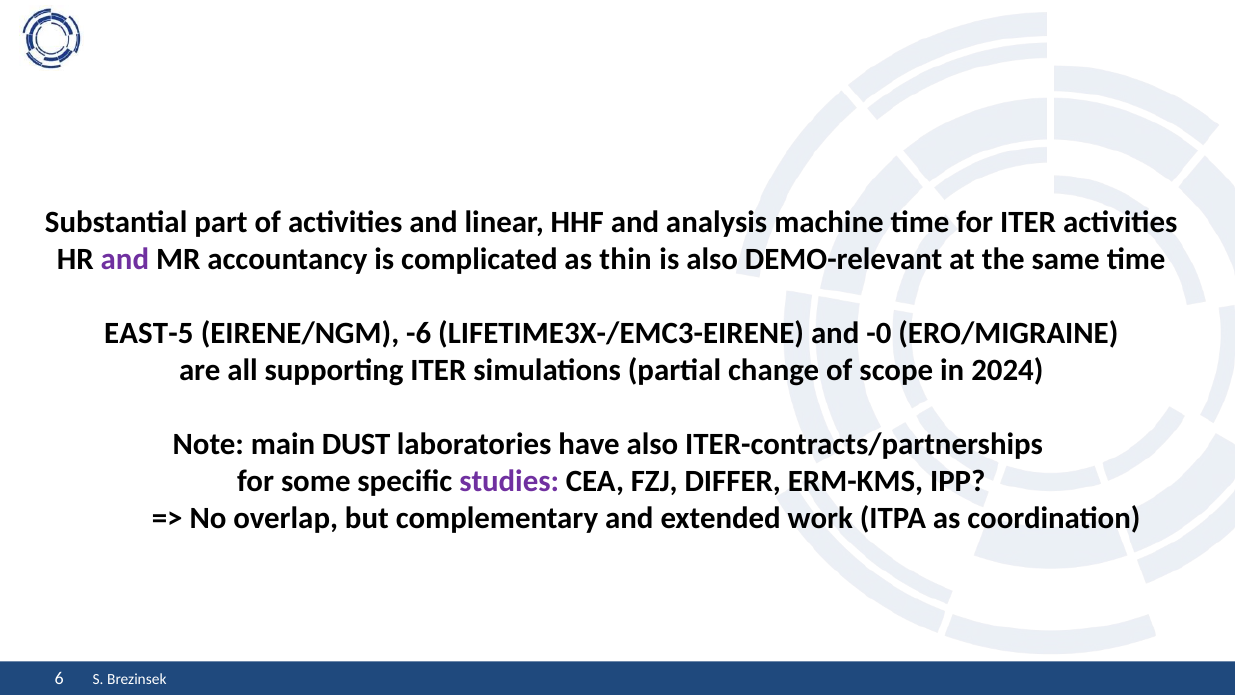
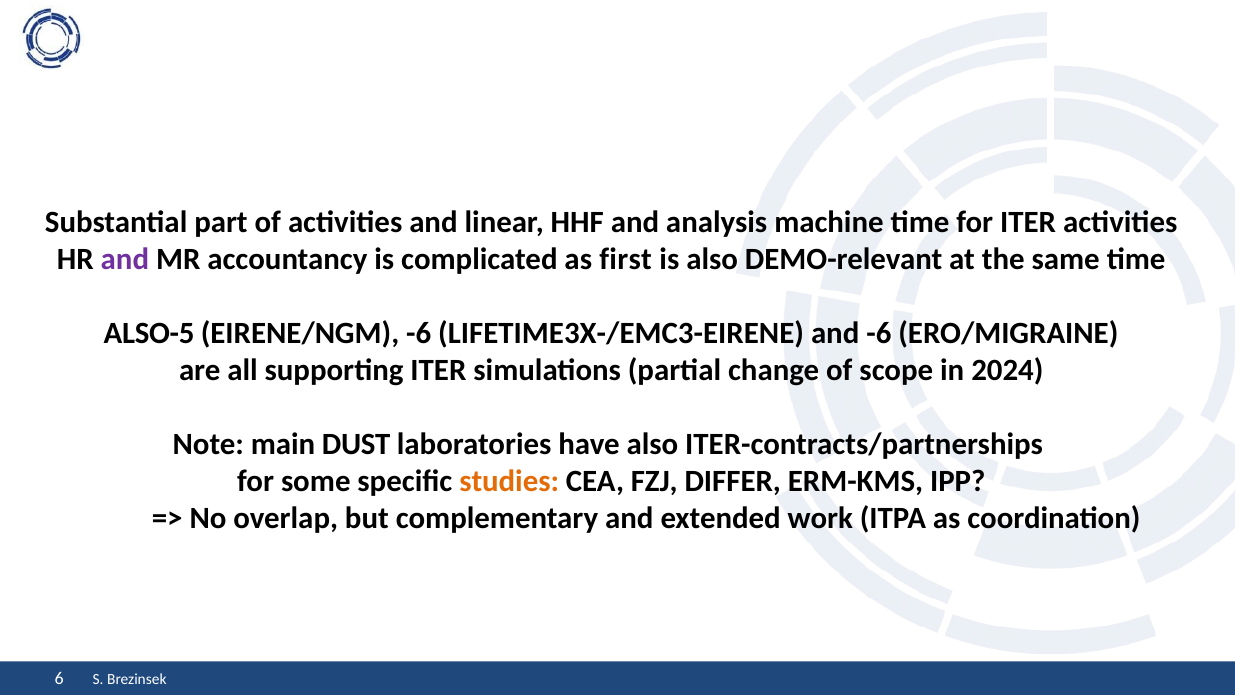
thin: thin -> first
EAST-5: EAST-5 -> ALSO-5
and -0: -0 -> -6
studies colour: purple -> orange
